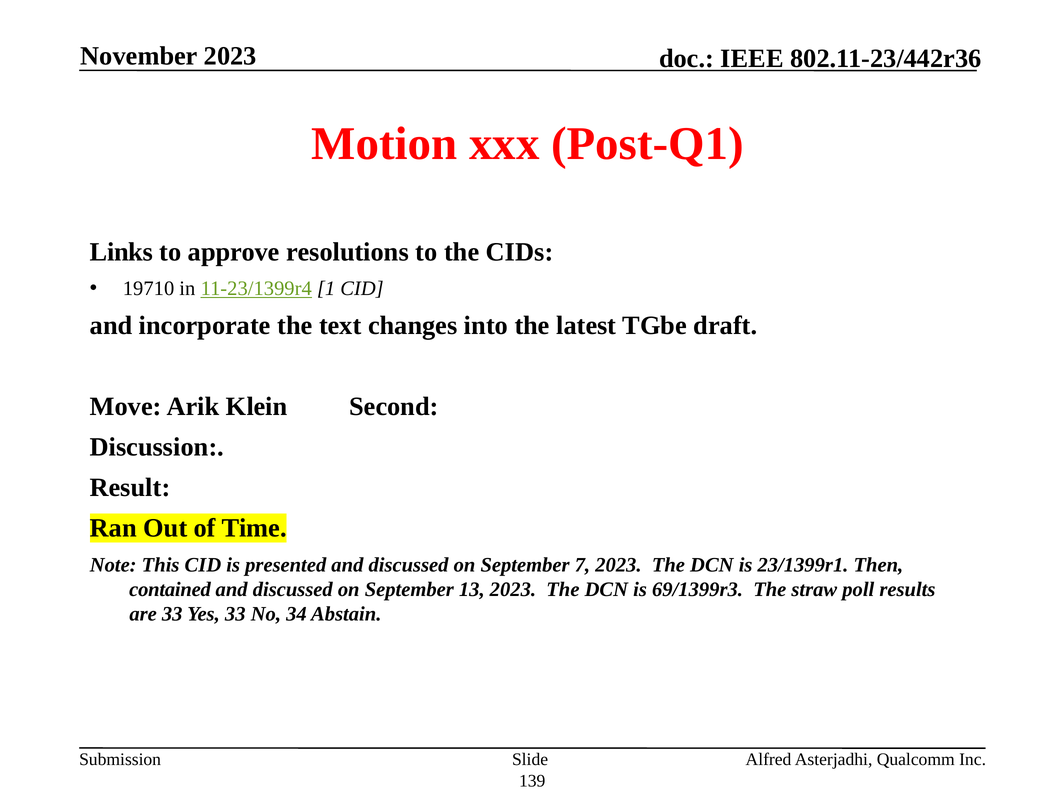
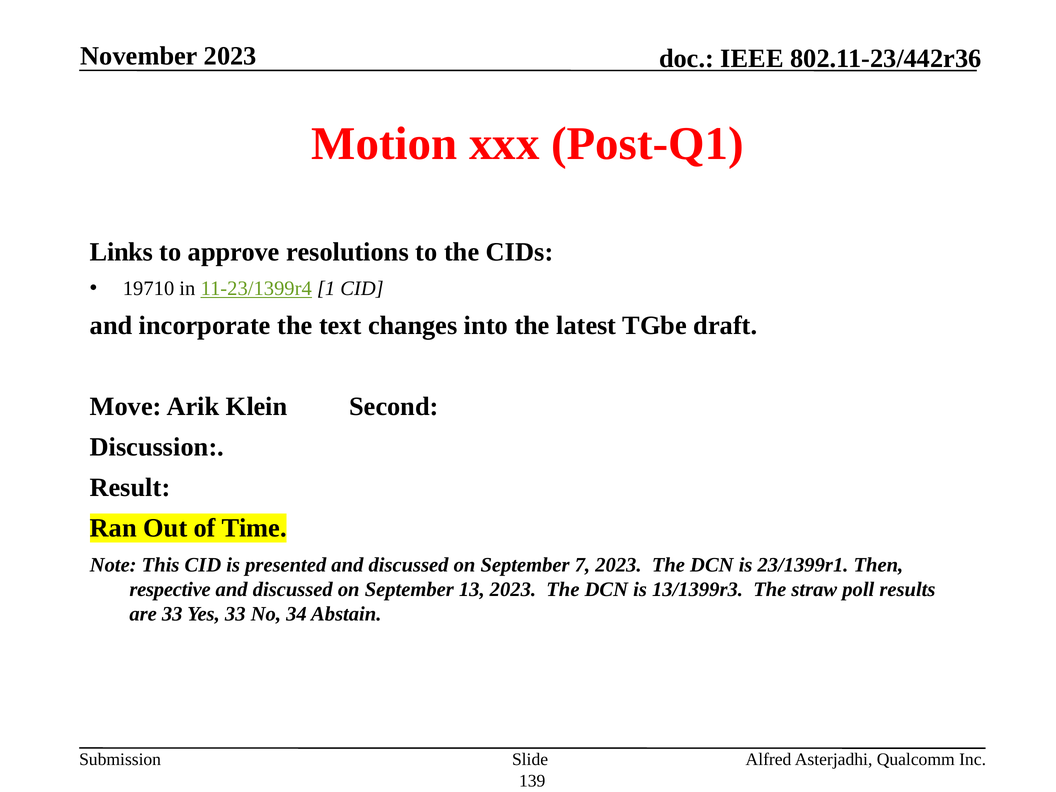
contained: contained -> respective
69/1399r3: 69/1399r3 -> 13/1399r3
